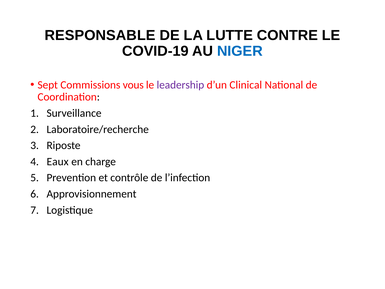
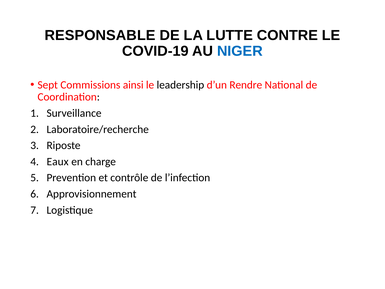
vous: vous -> ainsi
leadership colour: purple -> black
Clinical: Clinical -> Rendre
